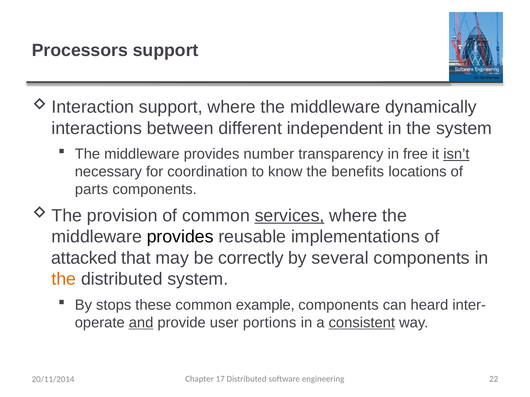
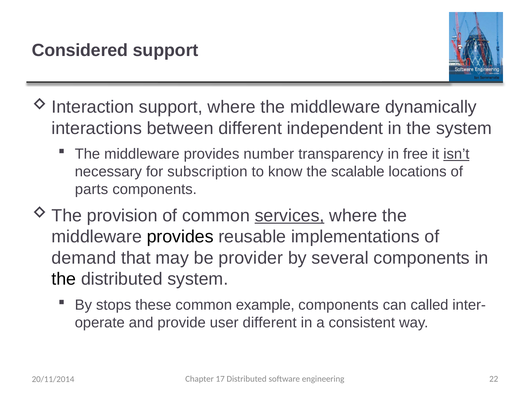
Processors: Processors -> Considered
coordination: coordination -> subscription
benefits: benefits -> scalable
attacked: attacked -> demand
correctly: correctly -> provider
the at (64, 279) colour: orange -> black
heard: heard -> called
and underline: present -> none
user portions: portions -> different
consistent underline: present -> none
